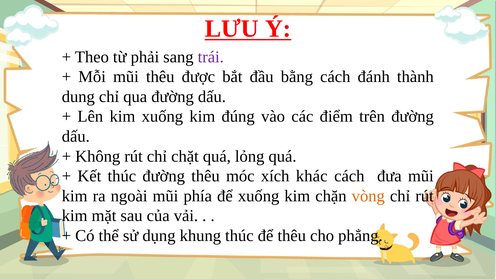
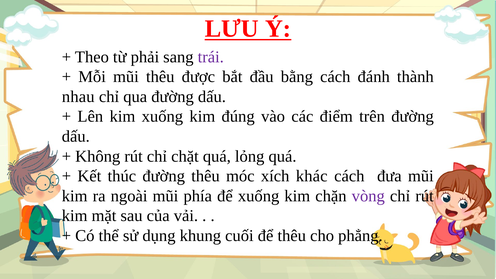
dung: dung -> nhau
vòng colour: orange -> purple
khung thúc: thúc -> cuối
